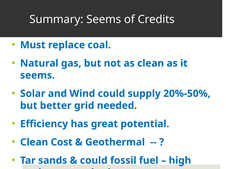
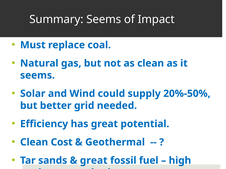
Credits: Credits -> Impact
could at (94, 161): could -> great
